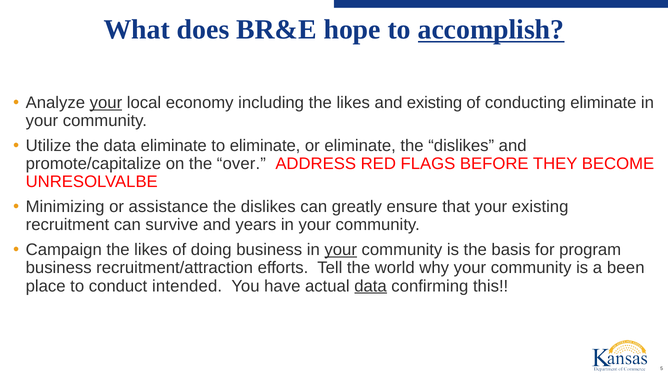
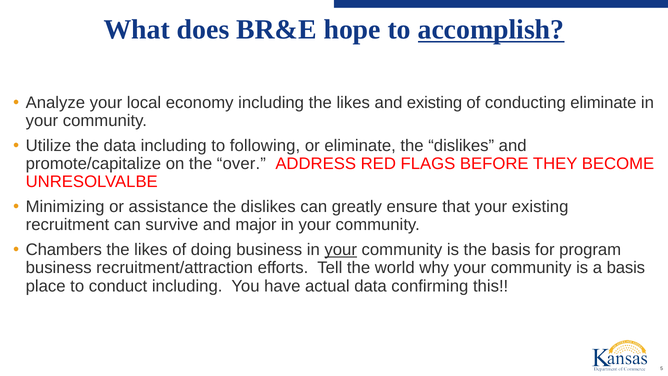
your at (106, 103) underline: present -> none
data eliminate: eliminate -> including
to eliminate: eliminate -> following
years: years -> major
Campaign: Campaign -> Chambers
a been: been -> basis
conduct intended: intended -> including
data at (371, 286) underline: present -> none
